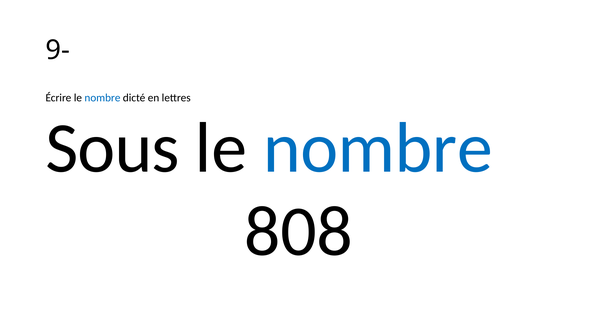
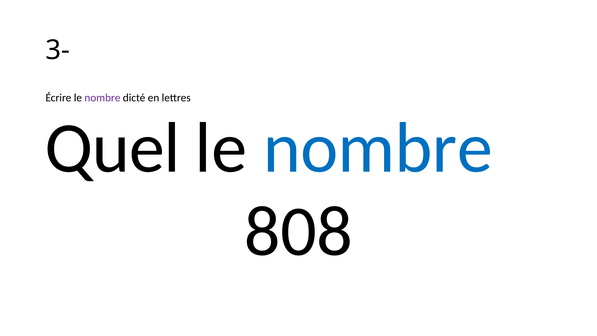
9-: 9- -> 3-
nombre at (102, 98) colour: blue -> purple
Sous: Sous -> Quel
